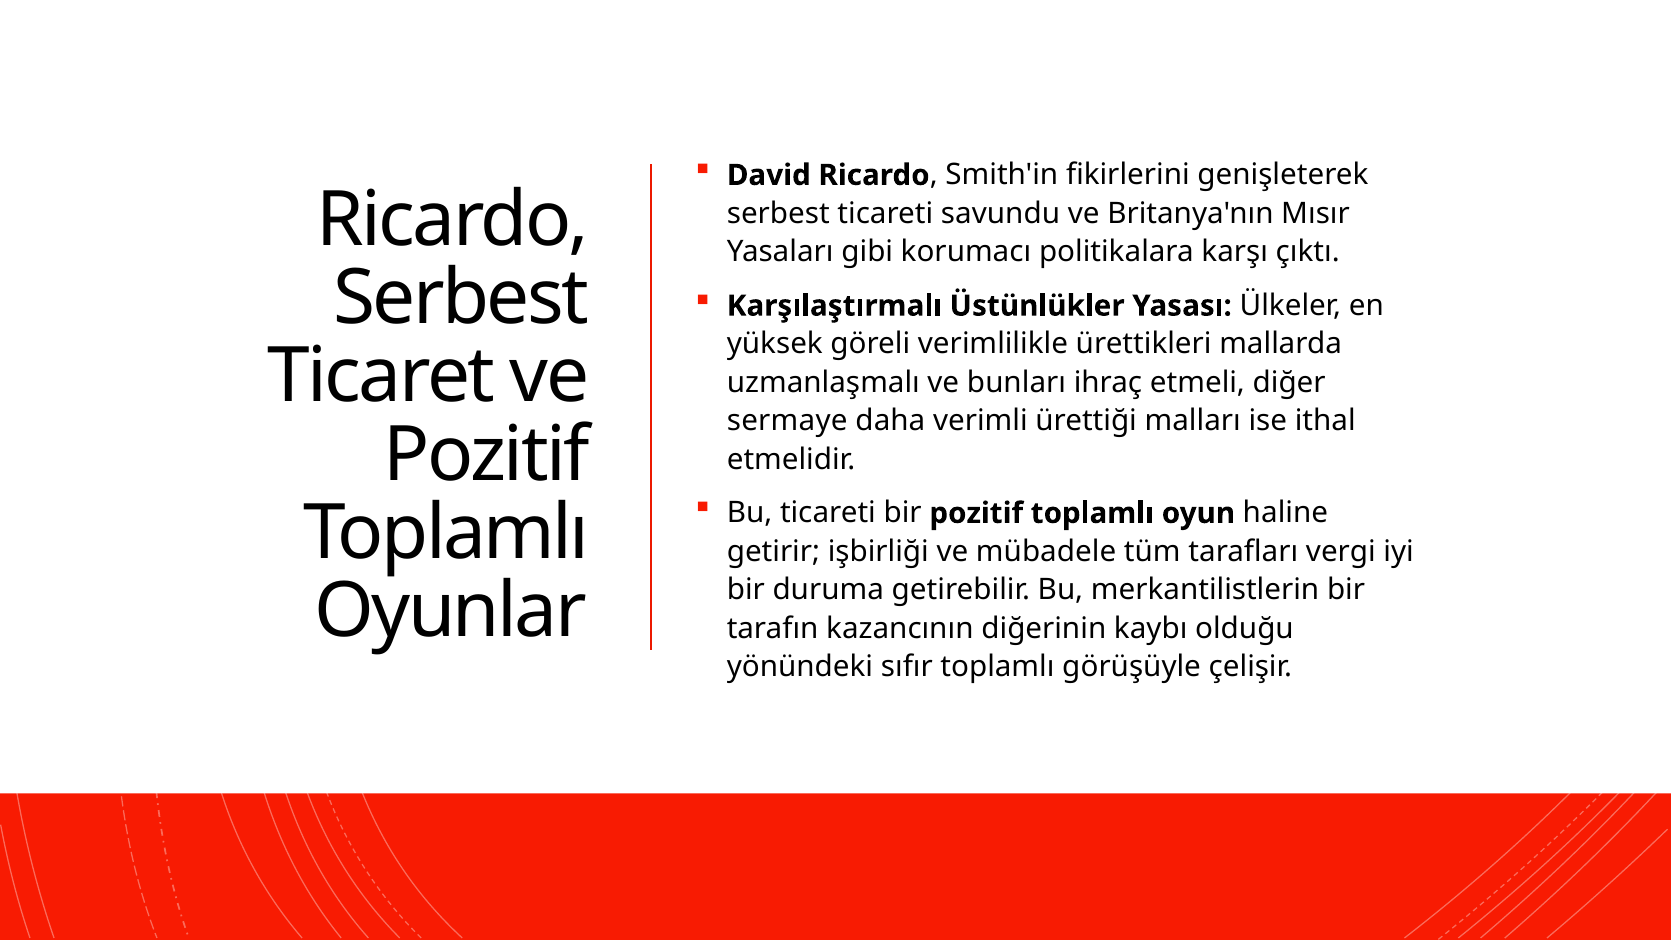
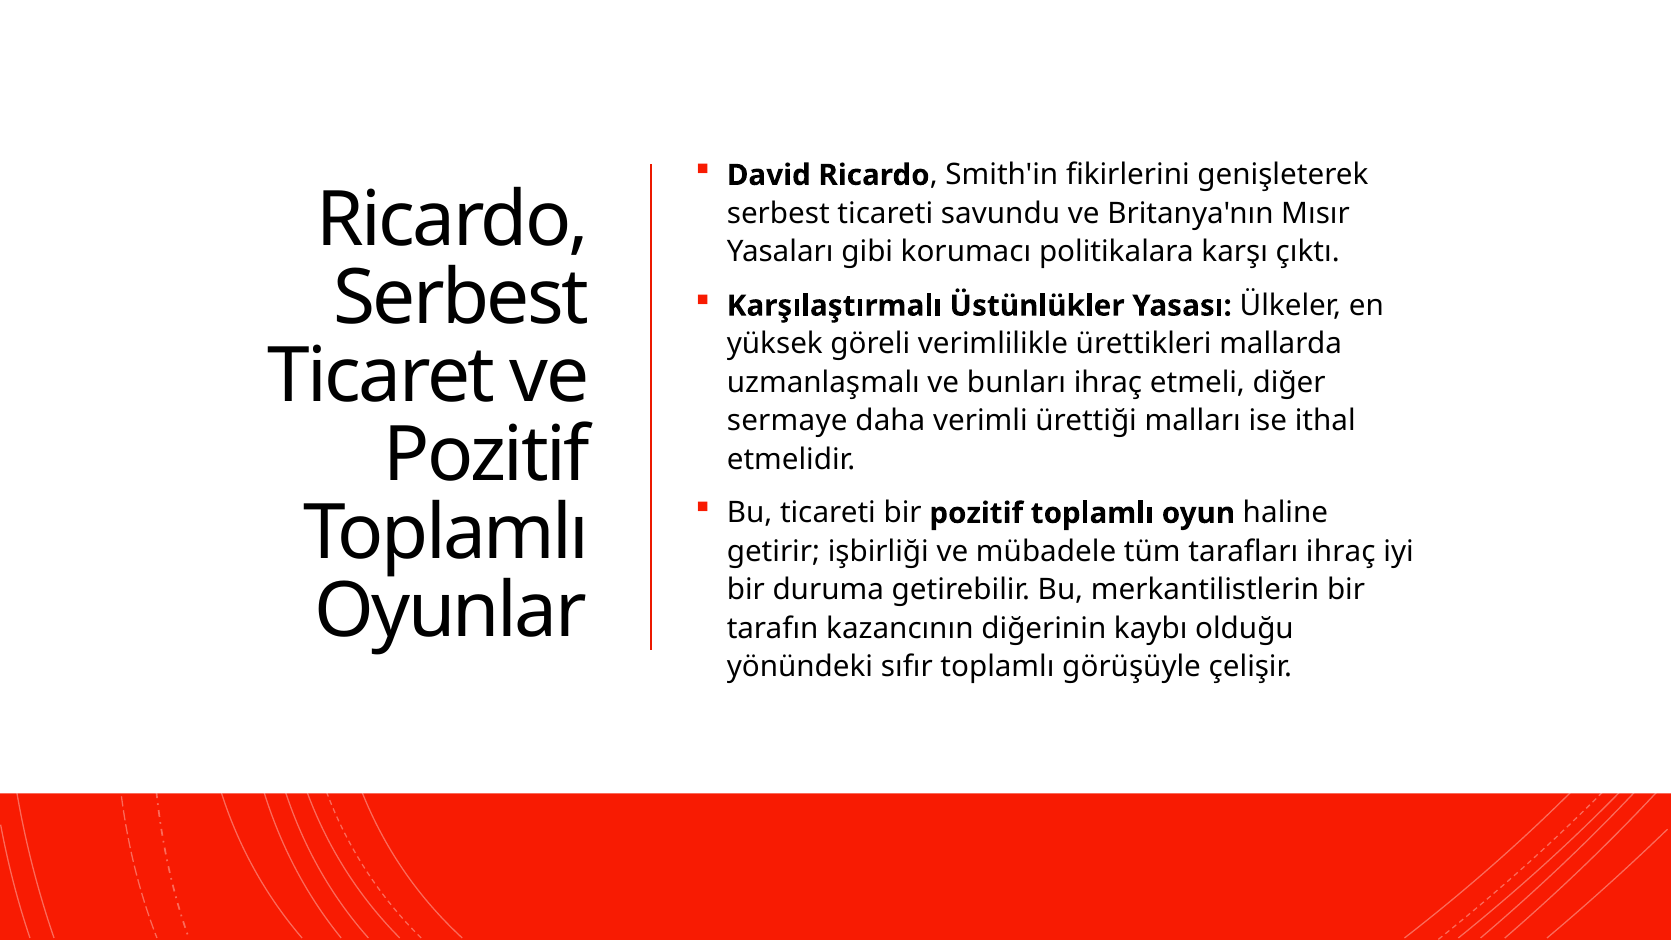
tarafları vergi: vergi -> ihraç
